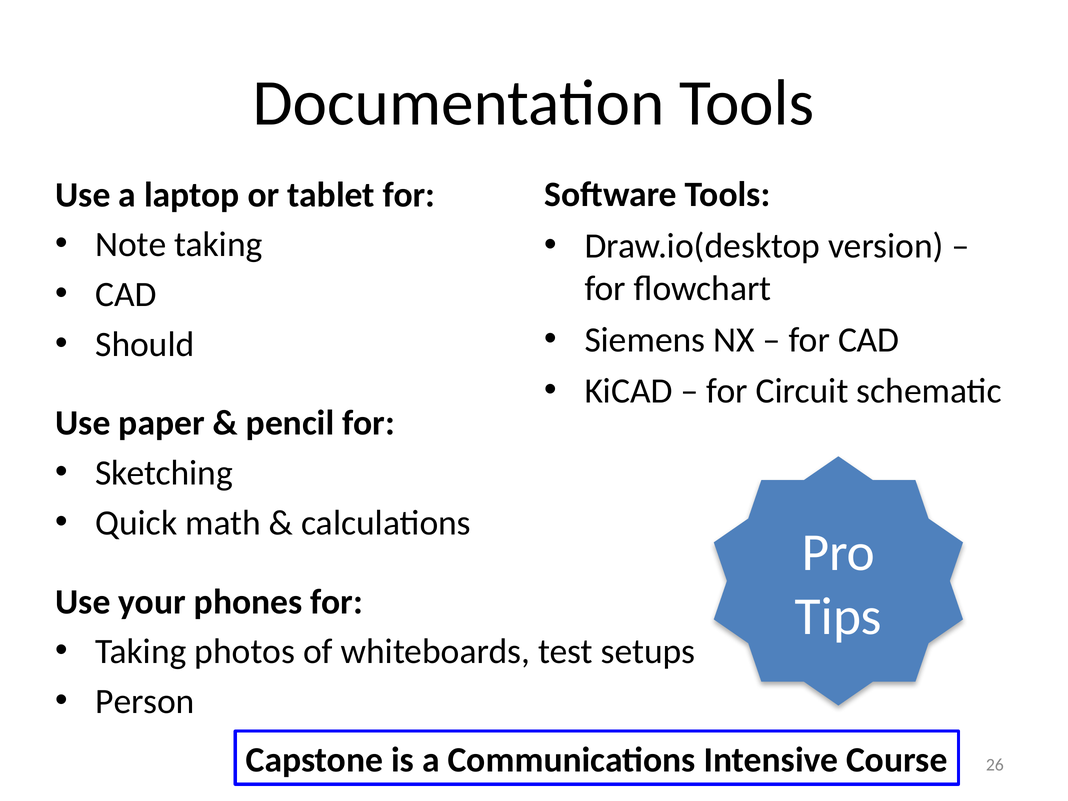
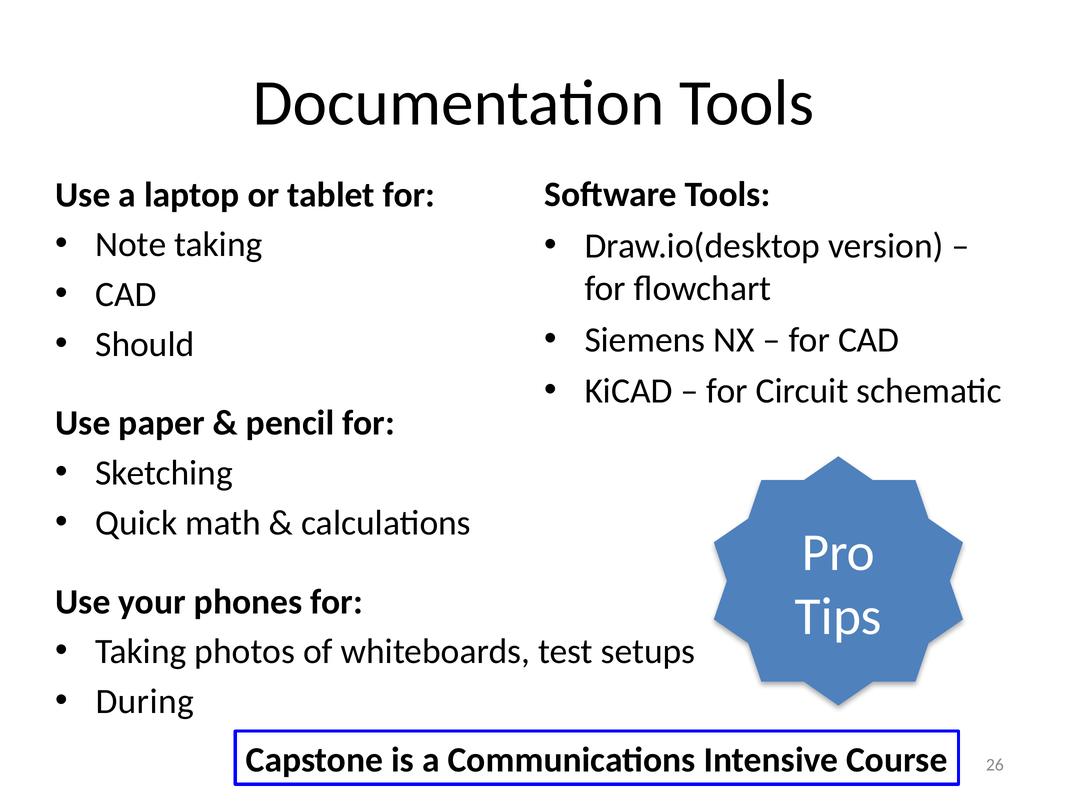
Person: Person -> During
